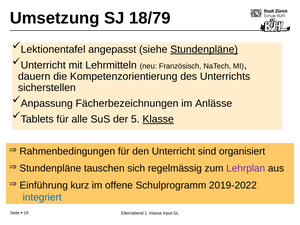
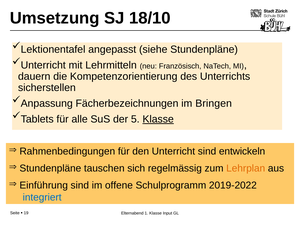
18/79: 18/79 -> 18/10
Stundenpläne at (204, 49) underline: present -> none
Anlässe: Anlässe -> Bringen
organisiert: organisiert -> entwickeln
Lehrplan colour: purple -> orange
Einführung kurz: kurz -> sind
